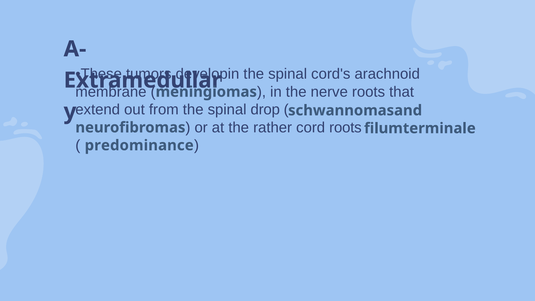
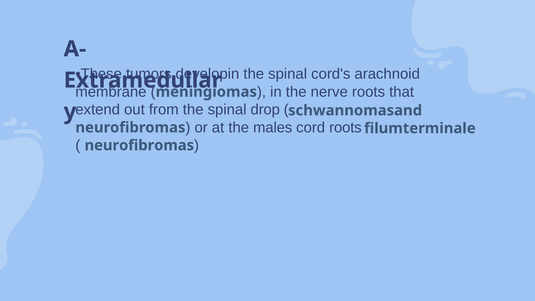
rather: rather -> males
predominance at (139, 145): predominance -> neurofibromas
